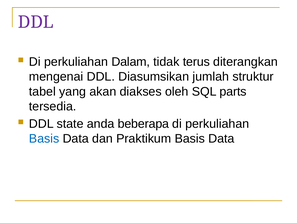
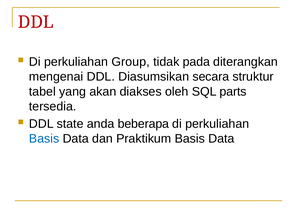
DDL at (36, 22) colour: purple -> red
Dalam: Dalam -> Group
terus: terus -> pada
jumlah: jumlah -> secara
